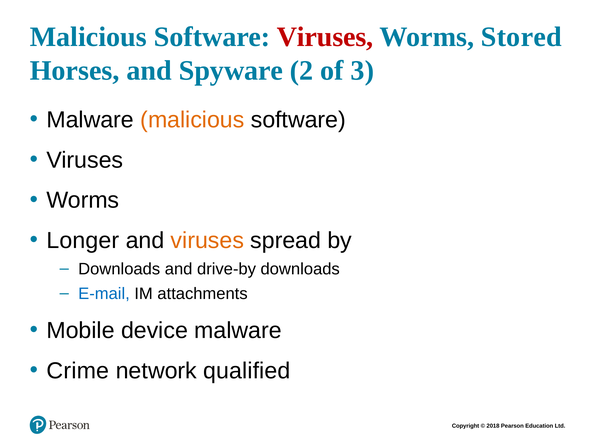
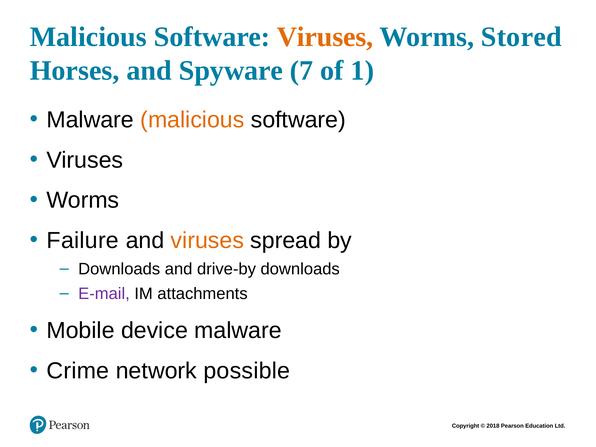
Viruses at (325, 37) colour: red -> orange
2: 2 -> 7
3: 3 -> 1
Longer: Longer -> Failure
E-mail colour: blue -> purple
qualified: qualified -> possible
